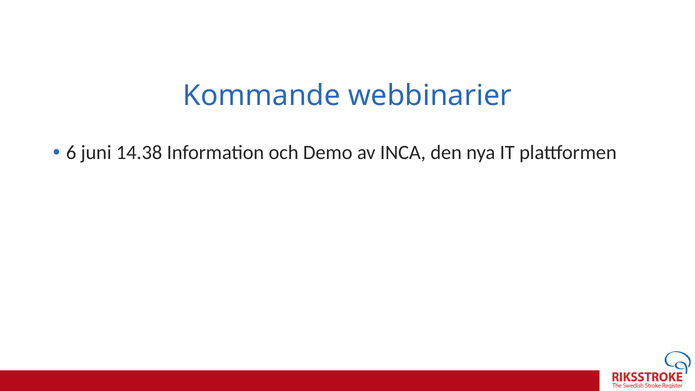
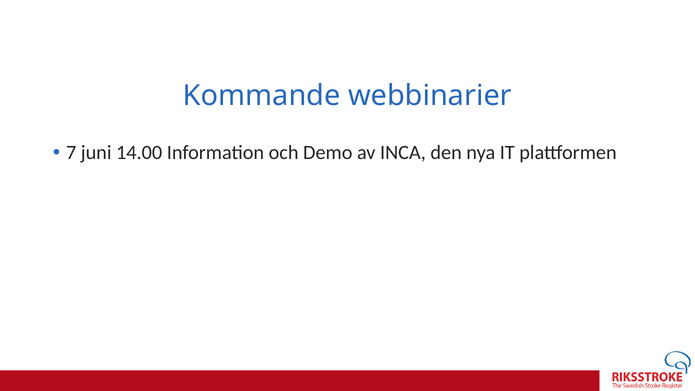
6: 6 -> 7
14.38: 14.38 -> 14.00
